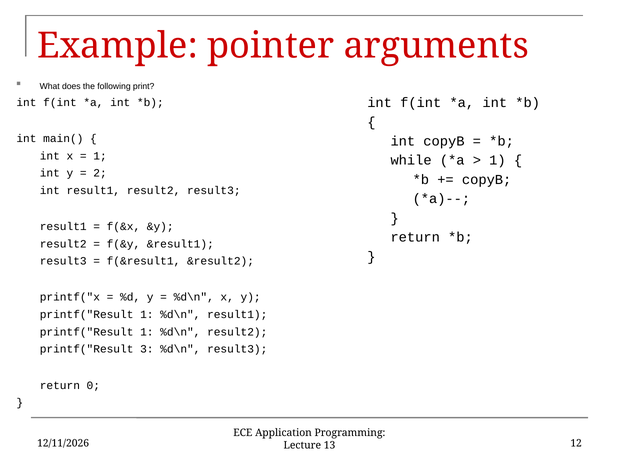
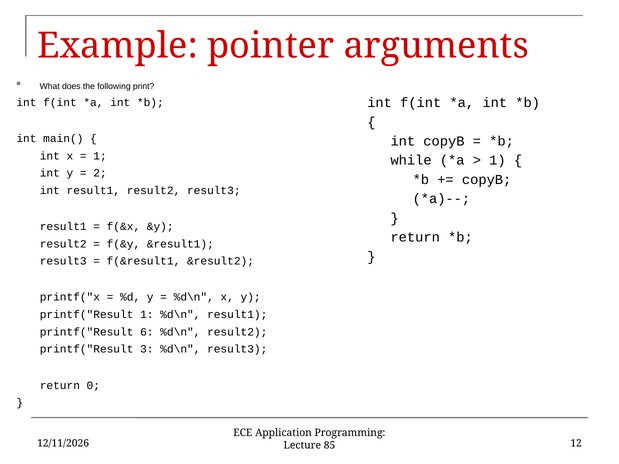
1 at (147, 332): 1 -> 6
13: 13 -> 85
